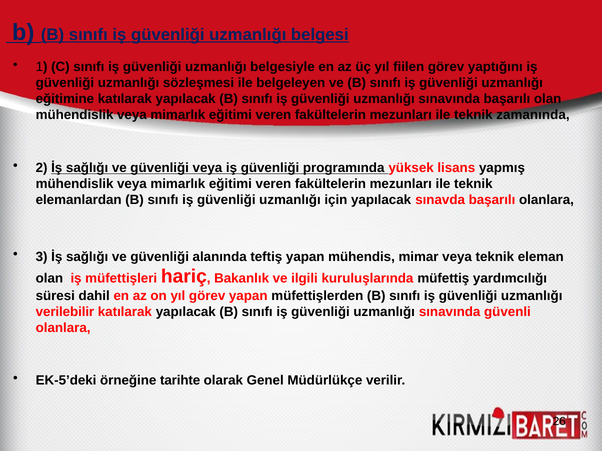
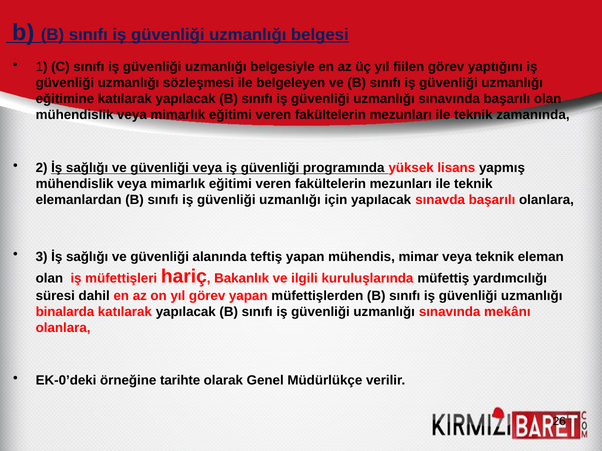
verilebilir: verilebilir -> binalarda
güvenli: güvenli -> mekânı
EK-5’deki: EK-5’deki -> EK-0’deki
